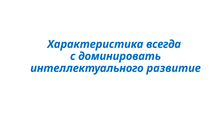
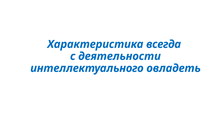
доминировать: доминировать -> деятельности
развитие: развитие -> овладеть
